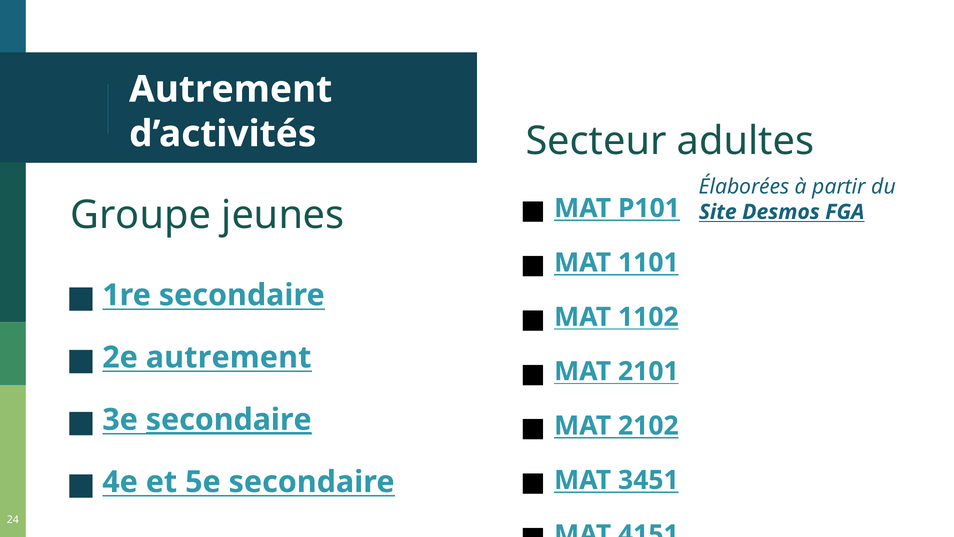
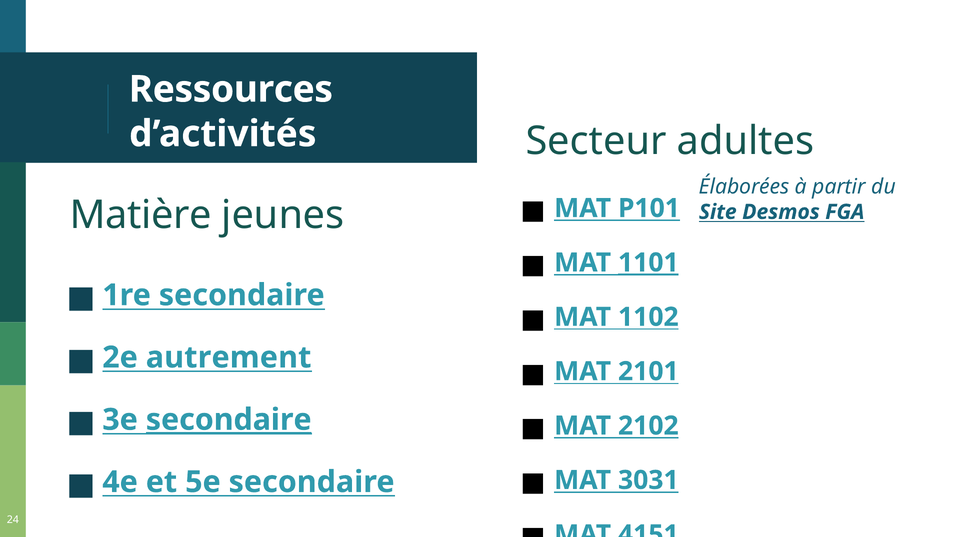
Autrement at (231, 89): Autrement -> Ressources
Groupe: Groupe -> Matière
1101 underline: none -> present
3451: 3451 -> 3031
